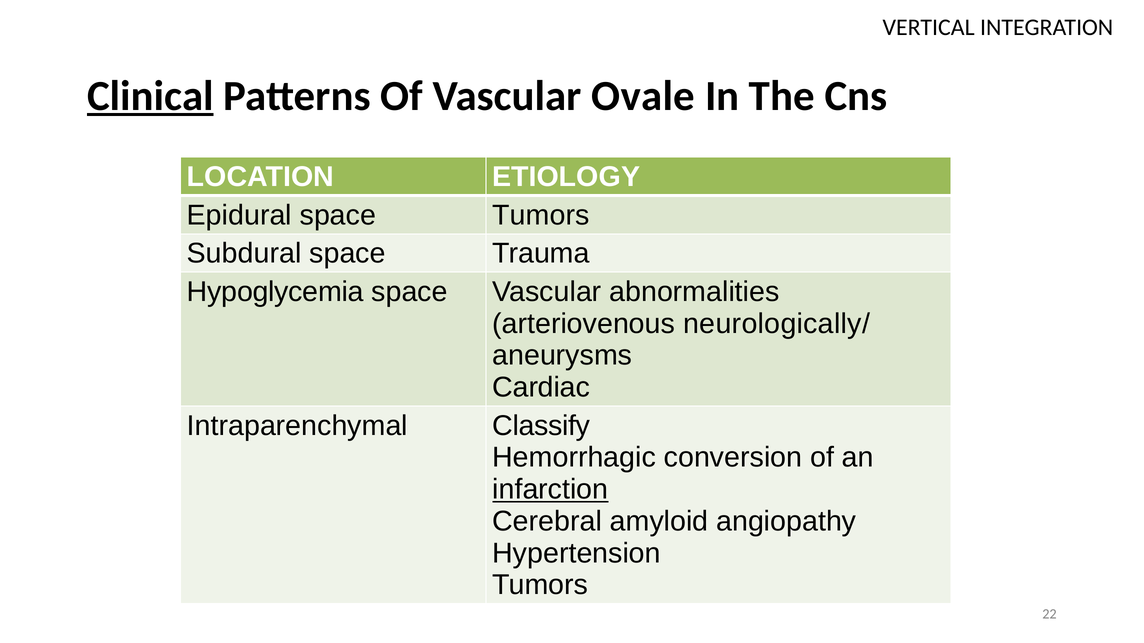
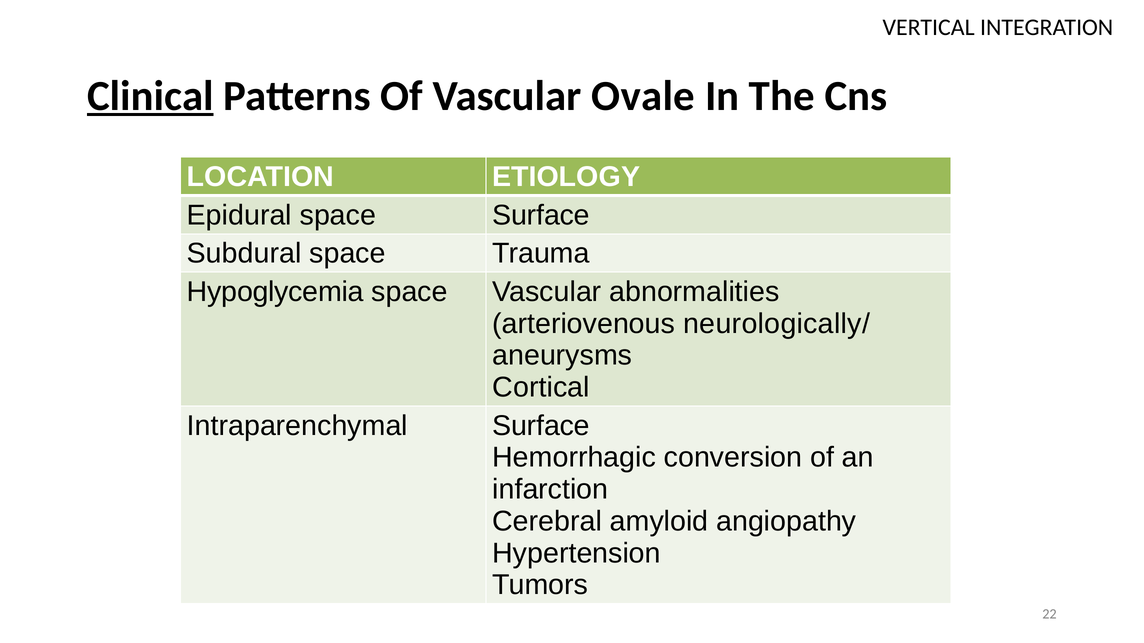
space Tumors: Tumors -> Surface
Cardiac: Cardiac -> Cortical
Intraparenchymal Classify: Classify -> Surface
infarction underline: present -> none
